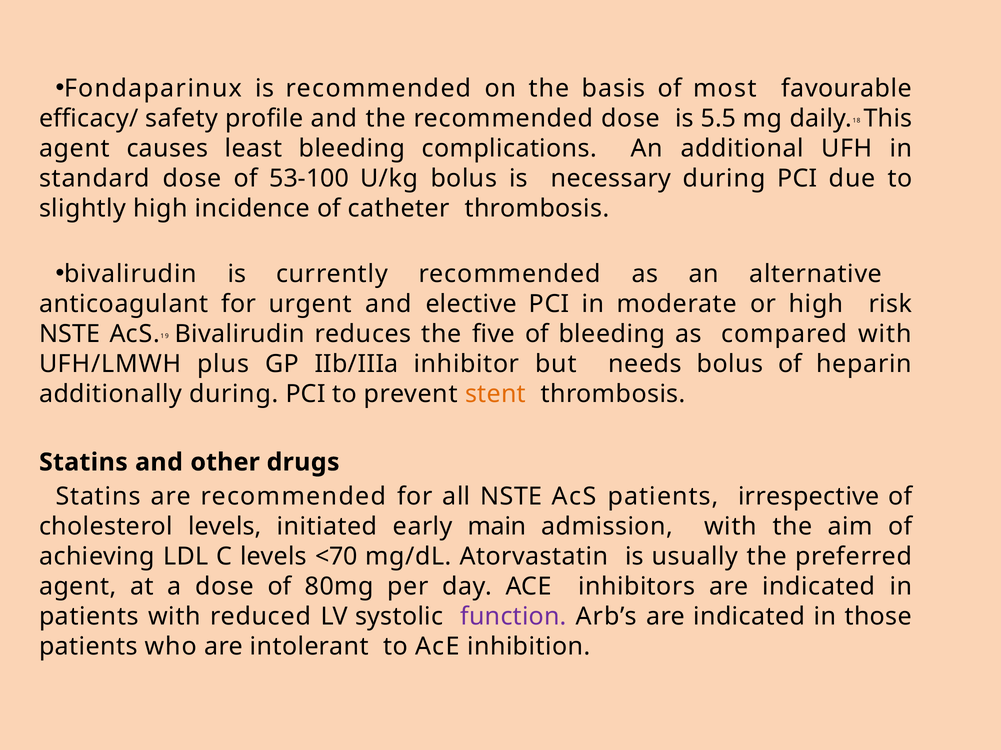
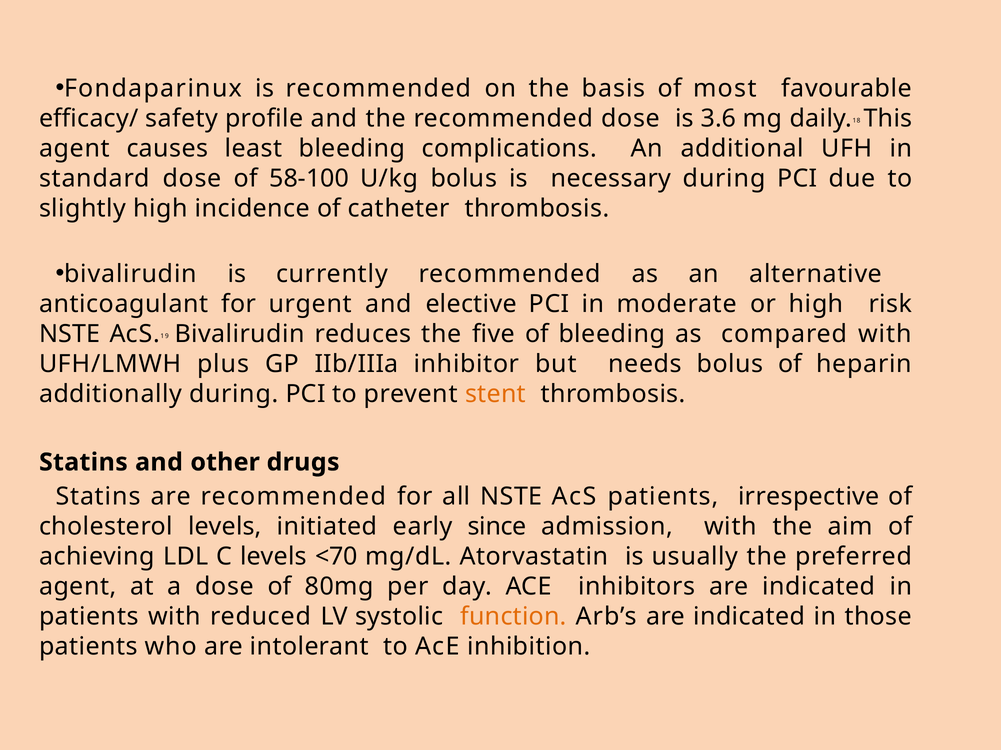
5.5: 5.5 -> 3.6
53-100: 53-100 -> 58-100
main: main -> since
function colour: purple -> orange
